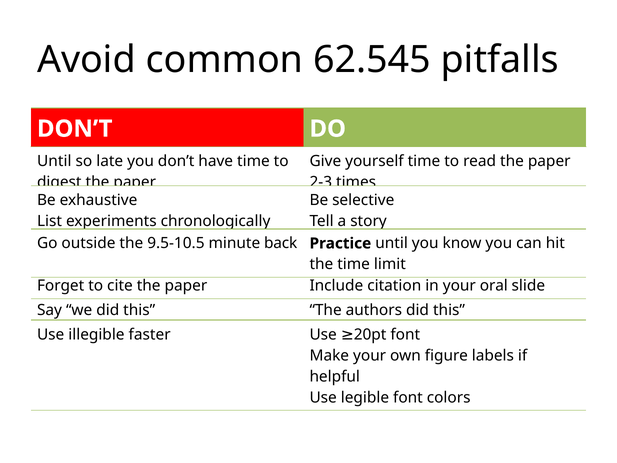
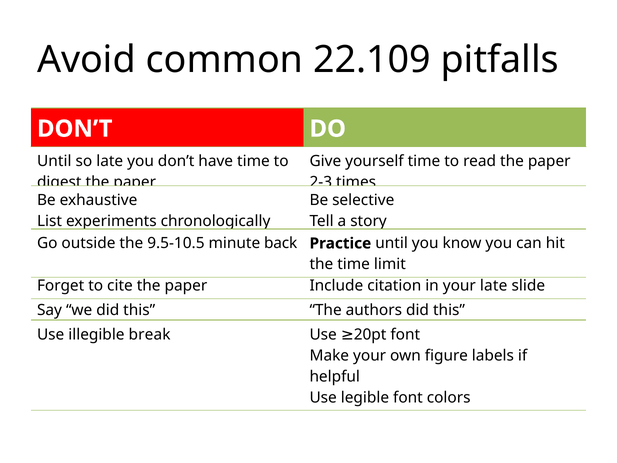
62.545: 62.545 -> 22.109
your oral: oral -> late
faster: faster -> break
